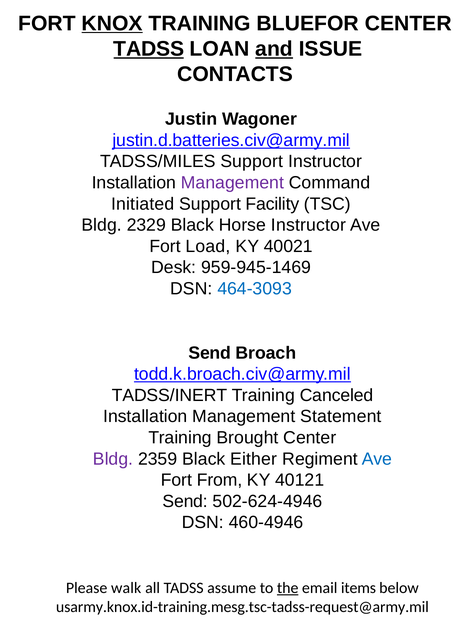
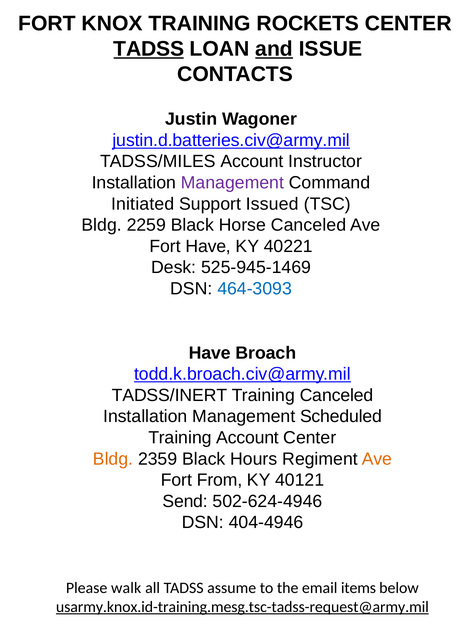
KNOX underline: present -> none
BLUEFOR: BLUEFOR -> ROCKETS
TADSS/MILES Support: Support -> Account
Facility: Facility -> Issued
2329: 2329 -> 2259
Horse Instructor: Instructor -> Canceled
Fort Load: Load -> Have
40021: 40021 -> 40221
959-945-1469: 959-945-1469 -> 525-945-1469
Send at (210, 353): Send -> Have
Statement: Statement -> Scheduled
Training Brought: Brought -> Account
Bldg at (113, 459) colour: purple -> orange
Either: Either -> Hours
Ave at (377, 459) colour: blue -> orange
460-4946: 460-4946 -> 404-4946
the underline: present -> none
usarmy.knox.id-training.mesg.tsc-tadss-request@army.mil underline: none -> present
